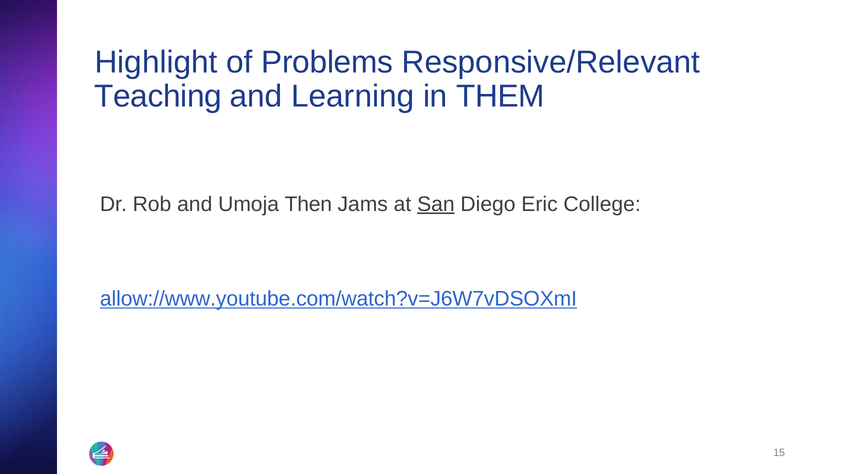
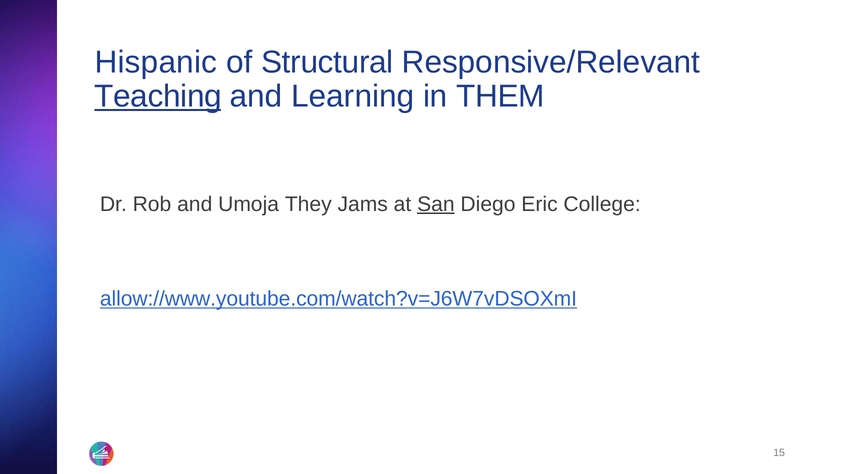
Highlight: Highlight -> Hispanic
Problems: Problems -> Structural
Teaching underline: none -> present
Then: Then -> They
